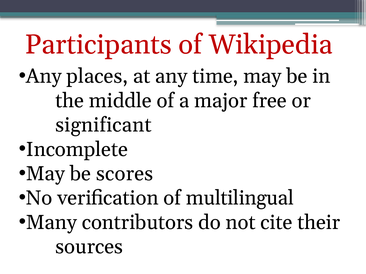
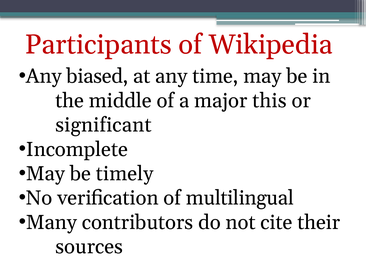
places: places -> biased
free: free -> this
scores: scores -> timely
